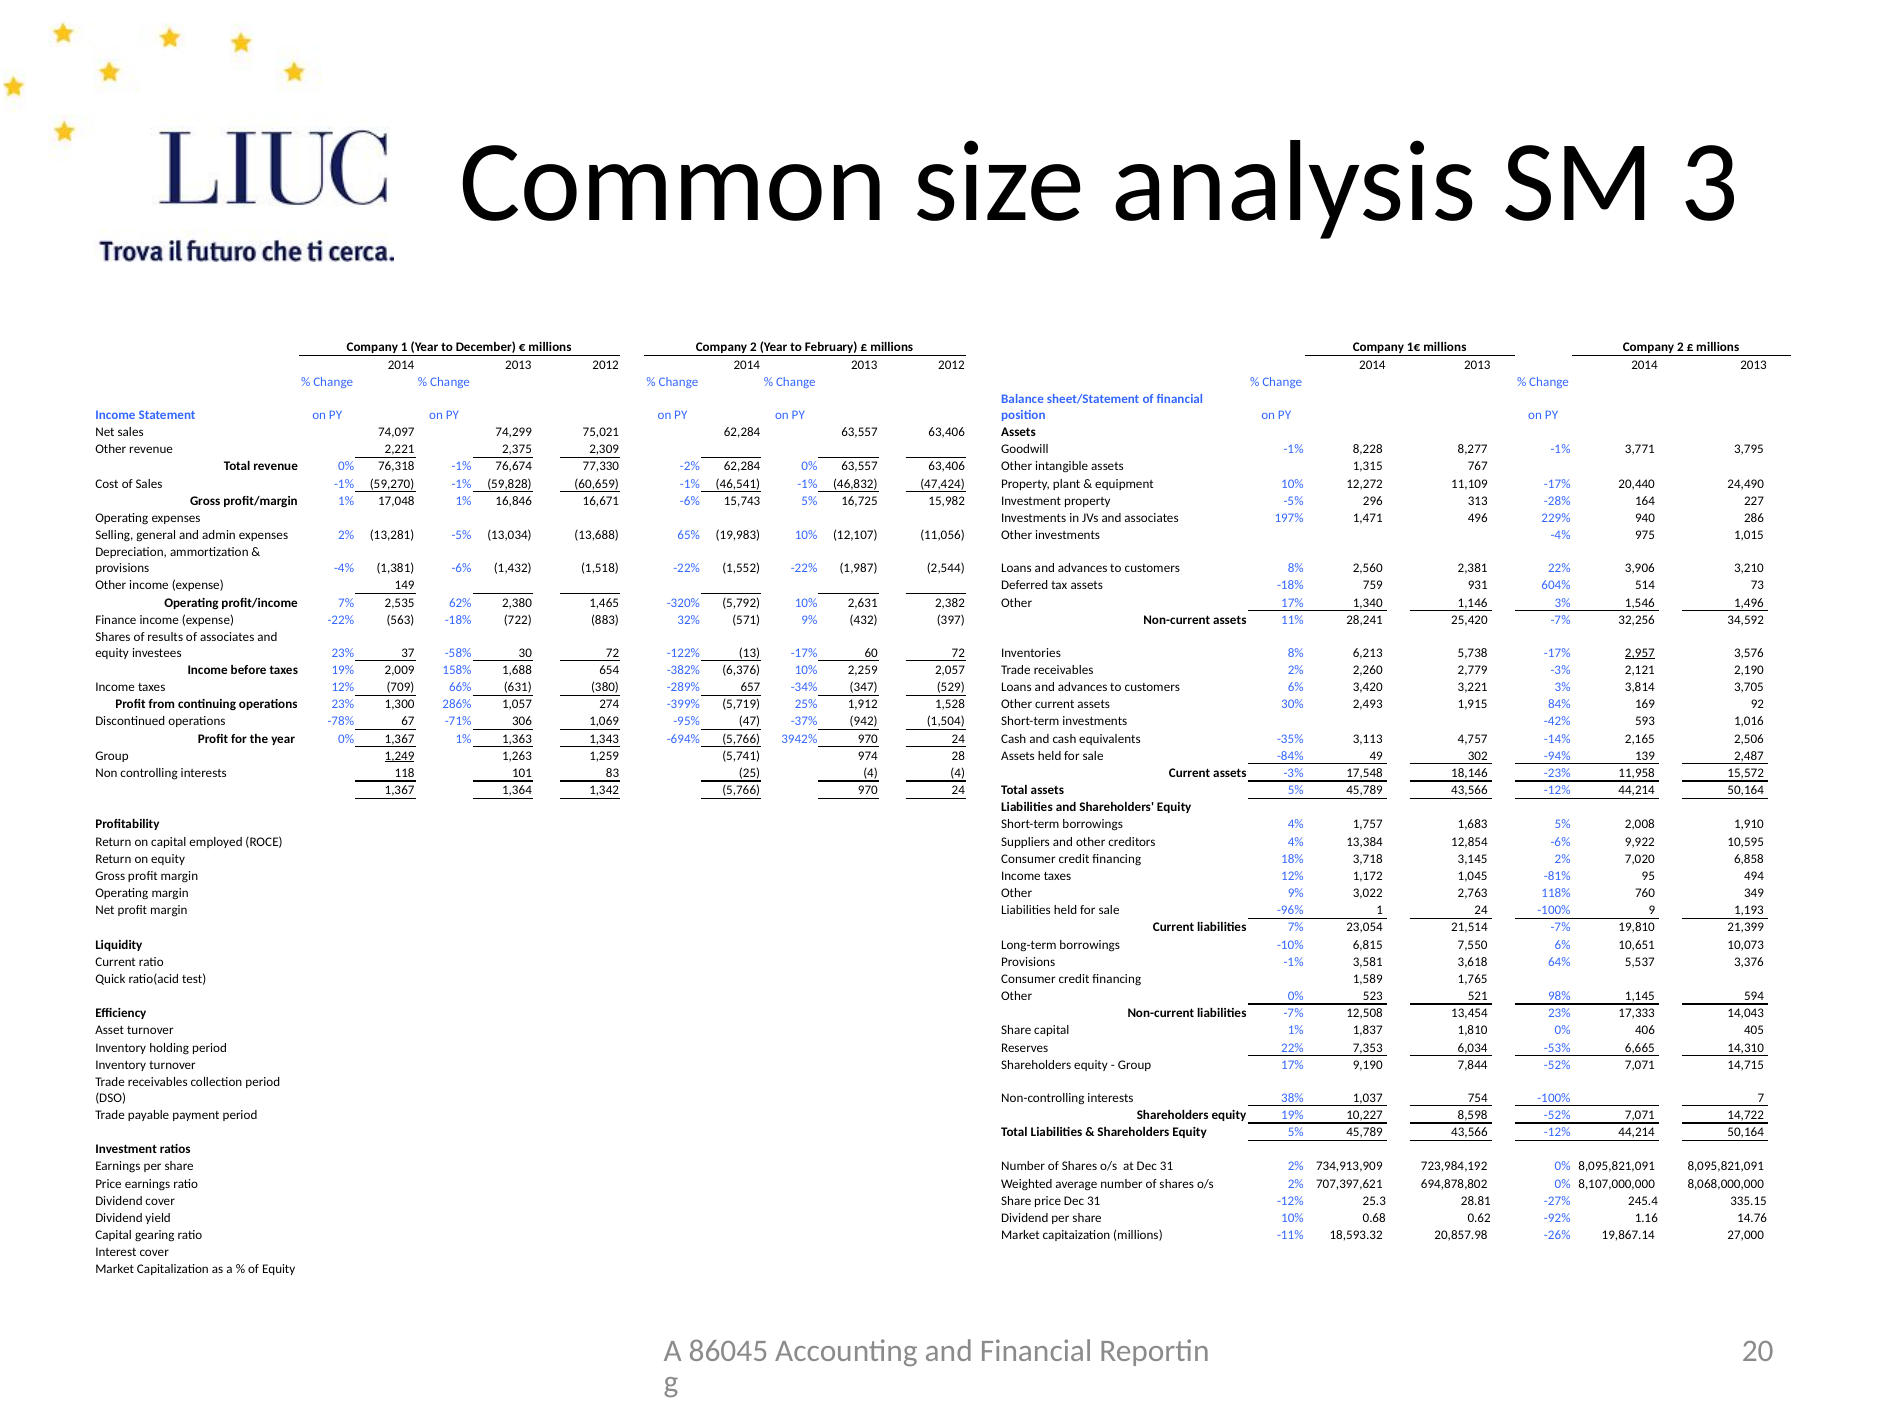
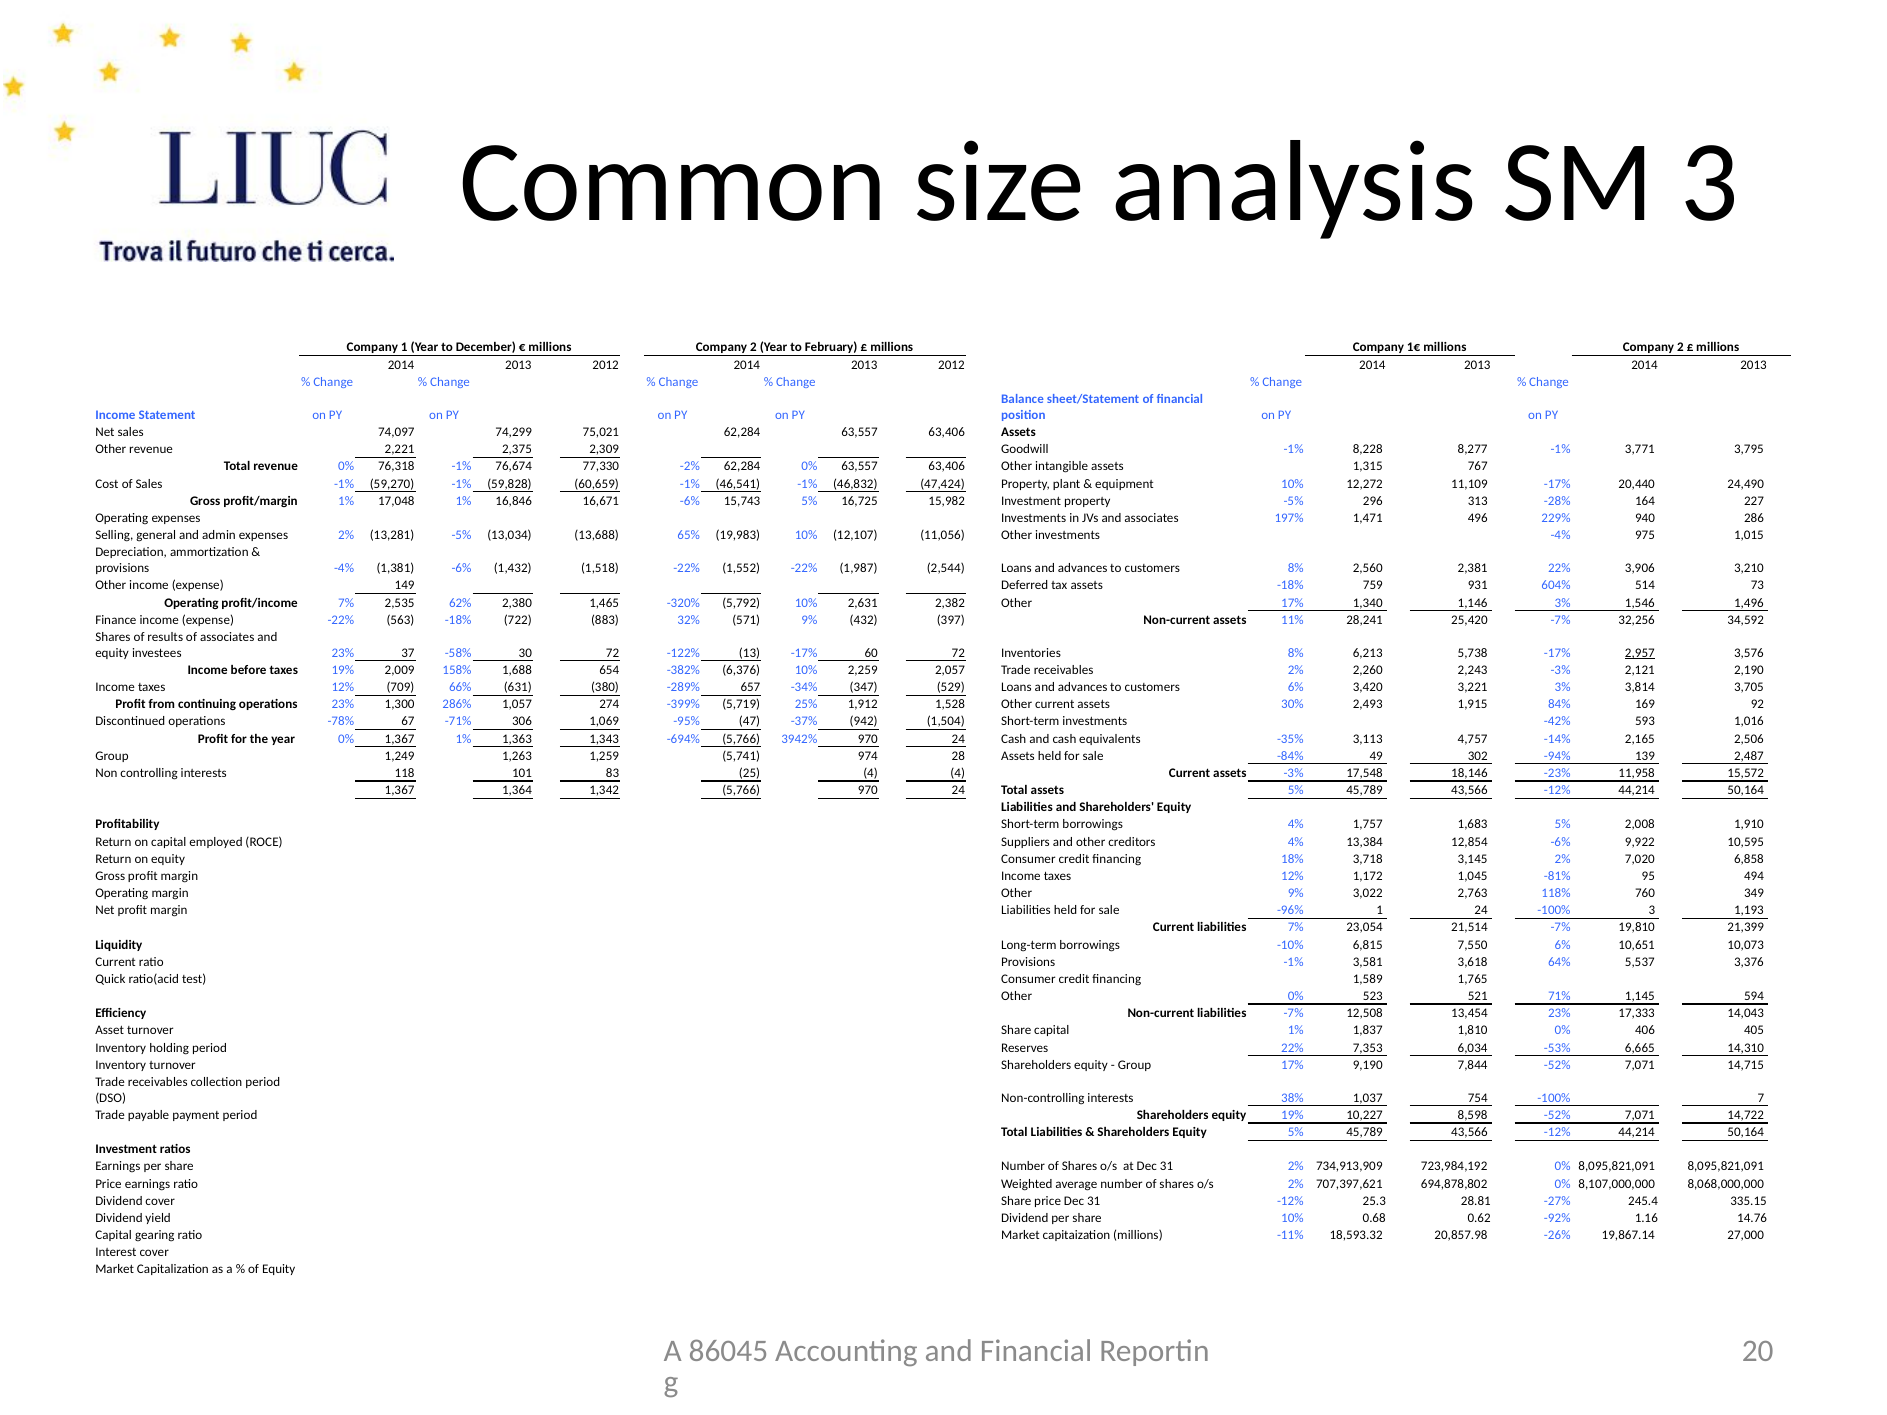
2,779: 2,779 -> 2,243
1,249 underline: present -> none
-100% 9: 9 -> 3
98%: 98% -> 71%
